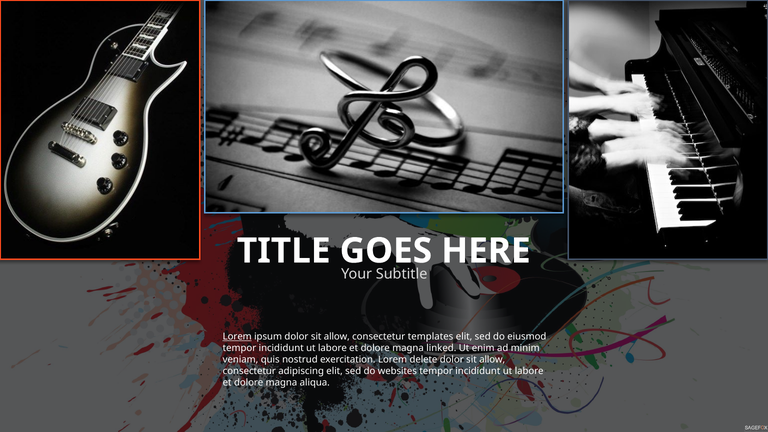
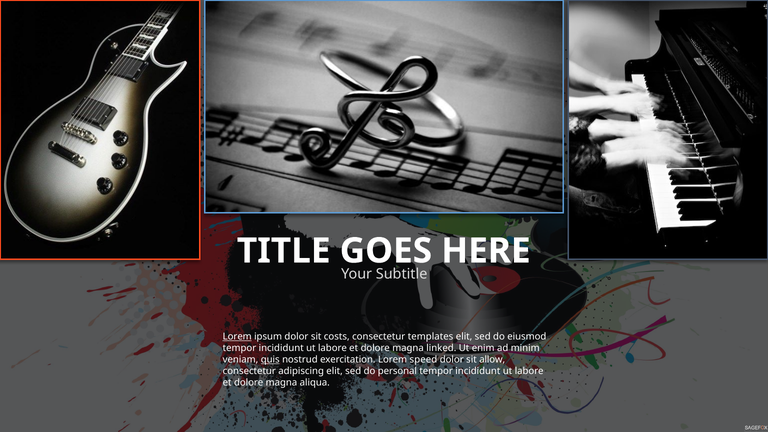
ipsum dolor sit allow: allow -> costs
quis underline: none -> present
delete: delete -> speed
websites: websites -> personal
